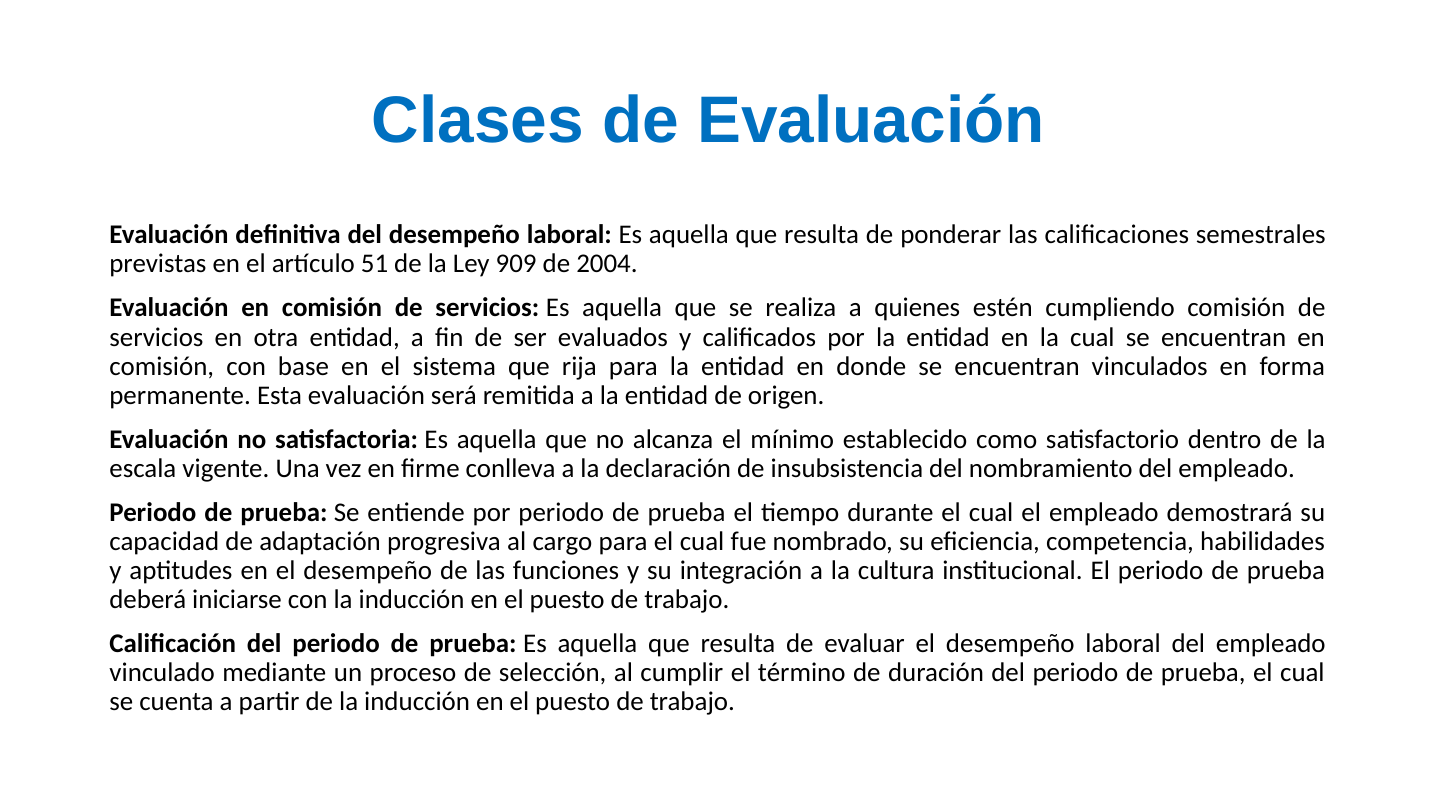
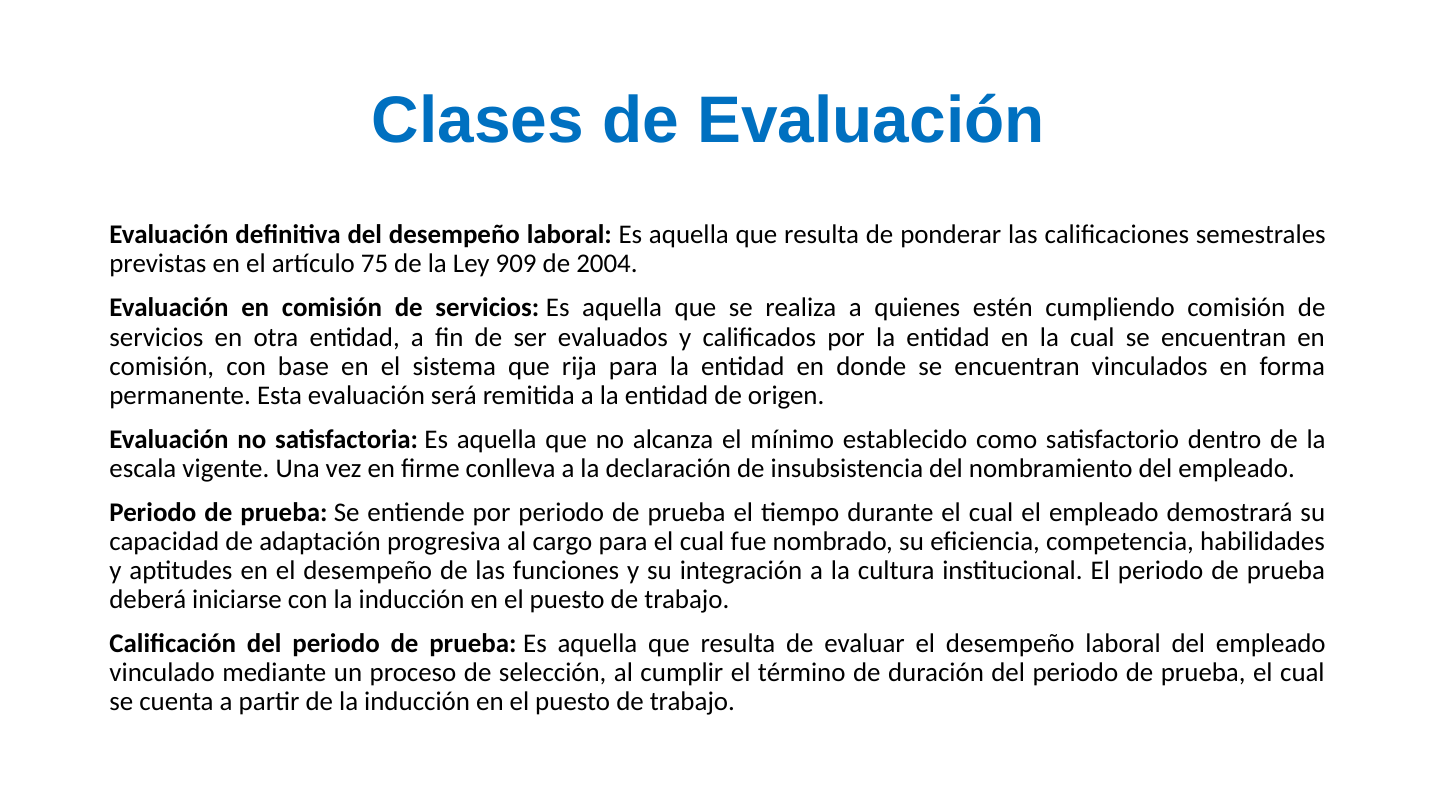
51: 51 -> 75
